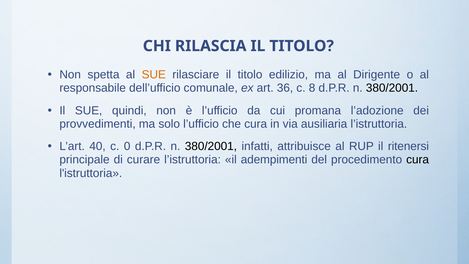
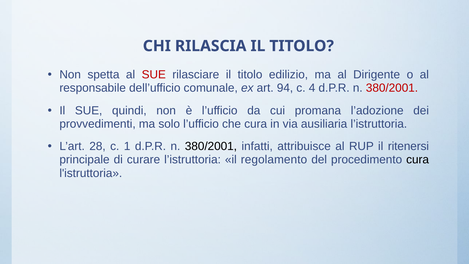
SUE at (154, 75) colour: orange -> red
36: 36 -> 94
8: 8 -> 4
380/2001 at (392, 88) colour: black -> red
40: 40 -> 28
0: 0 -> 1
adempimenti: adempimenti -> regolamento
